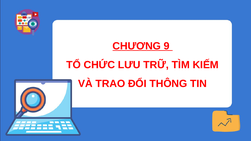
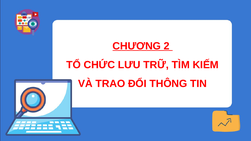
9: 9 -> 2
